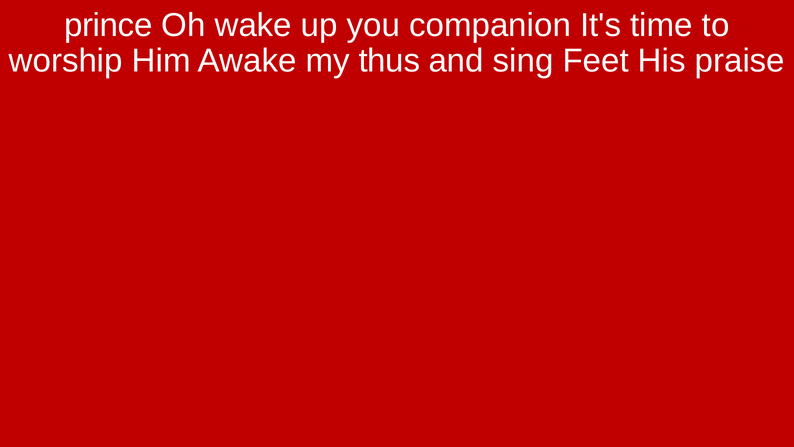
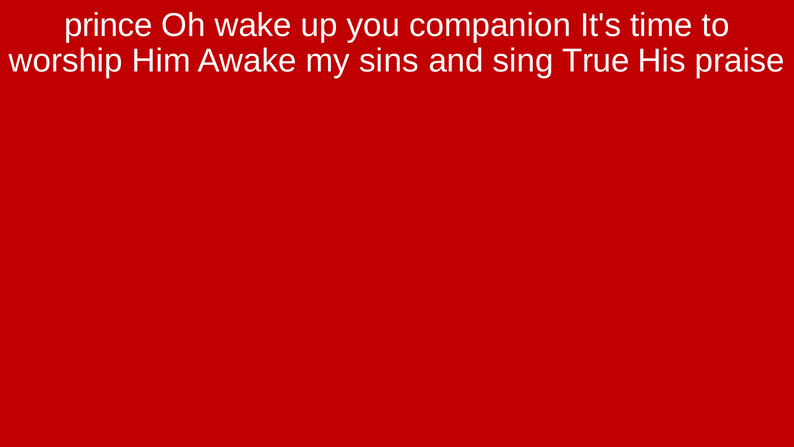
thus: thus -> sins
Feet: Feet -> True
